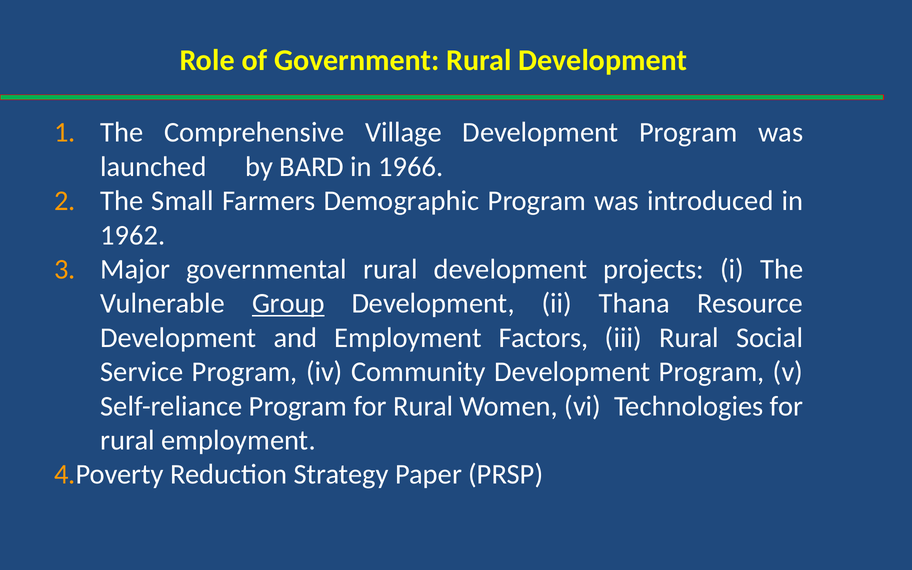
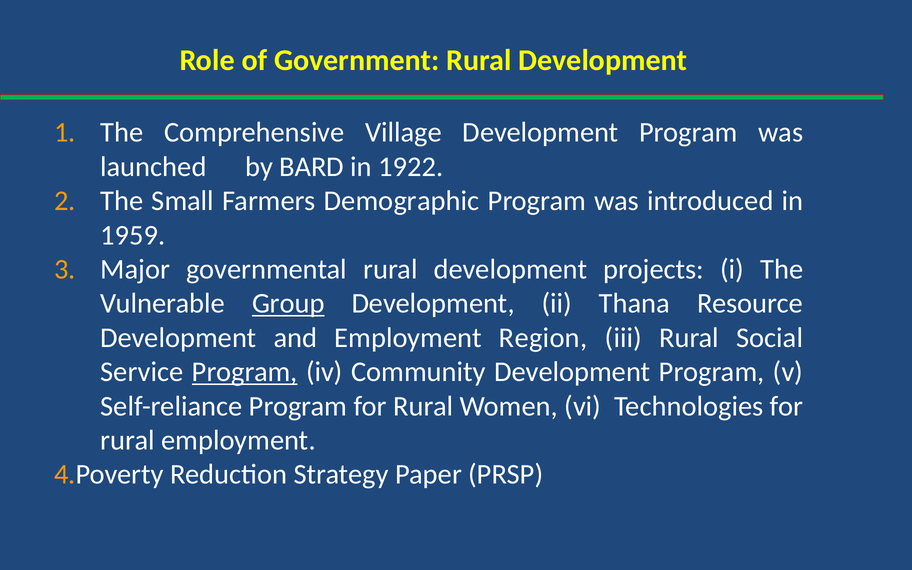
1966: 1966 -> 1922
1962: 1962 -> 1959
Factors: Factors -> Region
Program at (245, 372) underline: none -> present
